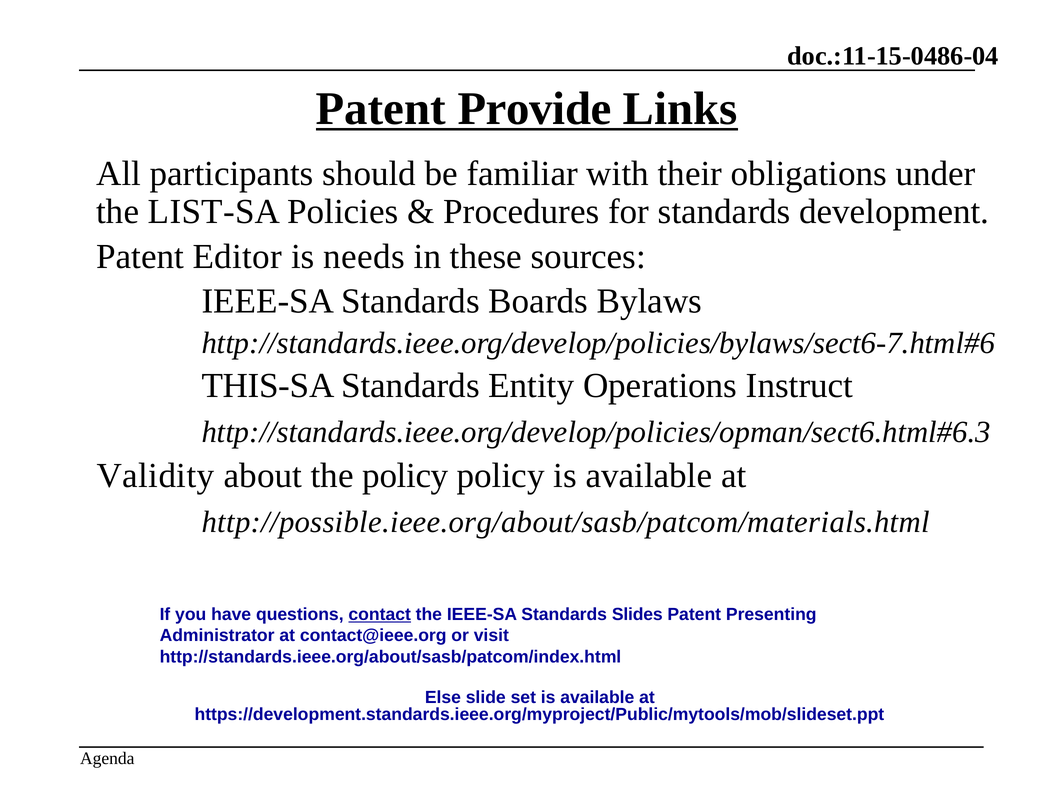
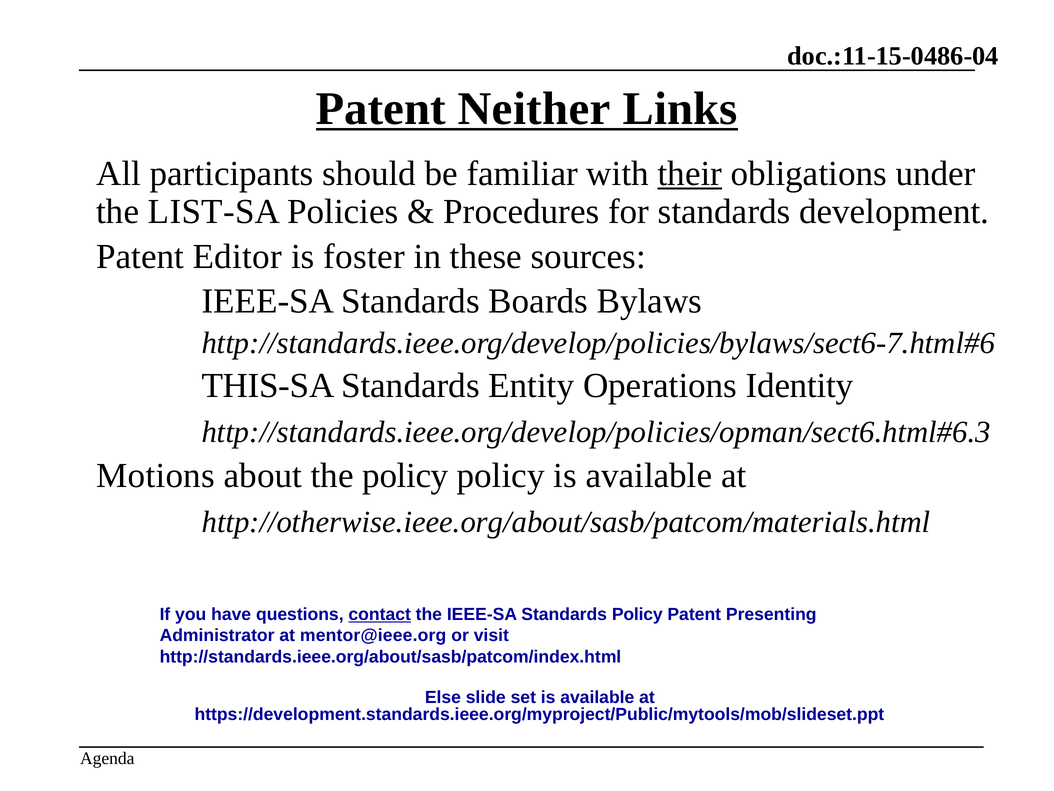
Provide: Provide -> Neither
their underline: none -> present
needs: needs -> foster
Instruct: Instruct -> Identity
Validity: Validity -> Motions
http://possible.ieee.org/about/sasb/patcom/materials.html: http://possible.ieee.org/about/sasb/patcom/materials.html -> http://otherwise.ieee.org/about/sasb/patcom/materials.html
Standards Slides: Slides -> Policy
contact@ieee.org: contact@ieee.org -> mentor@ieee.org
